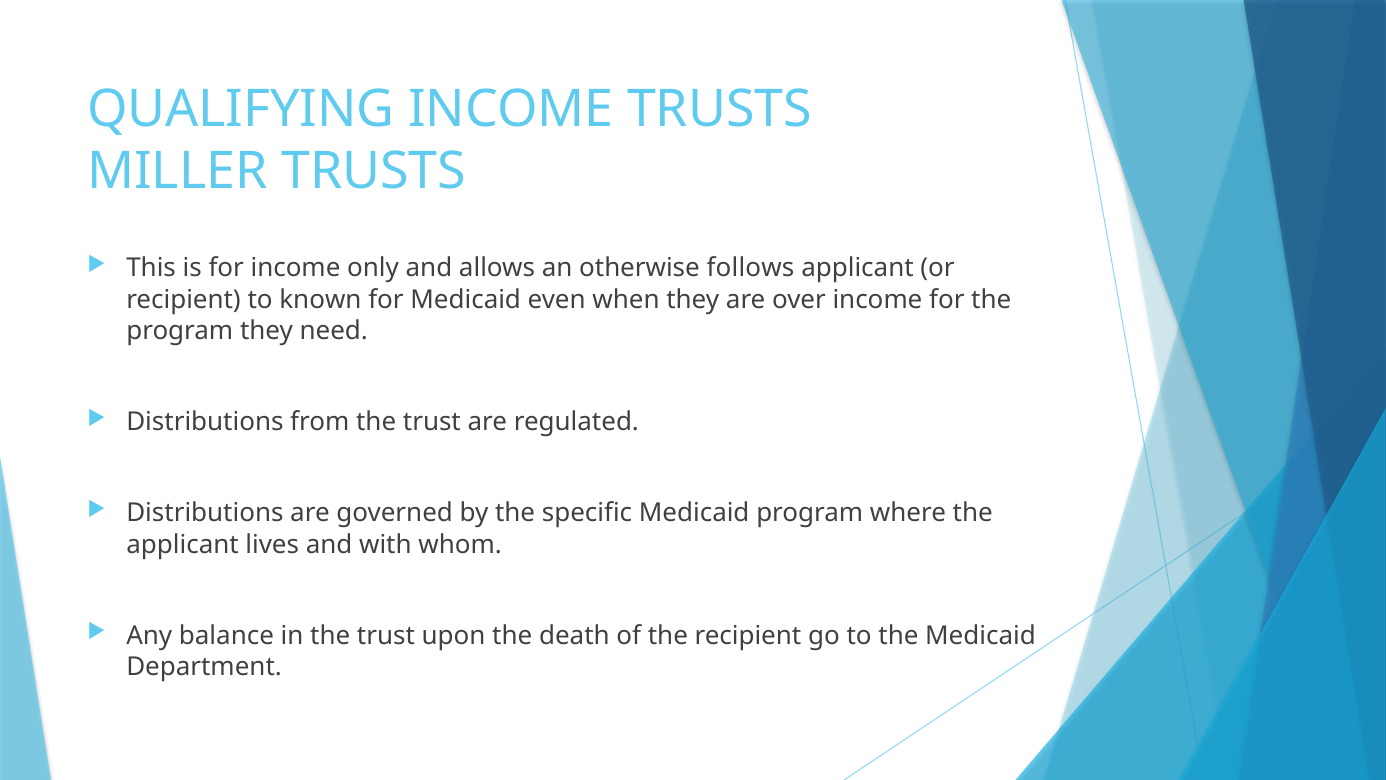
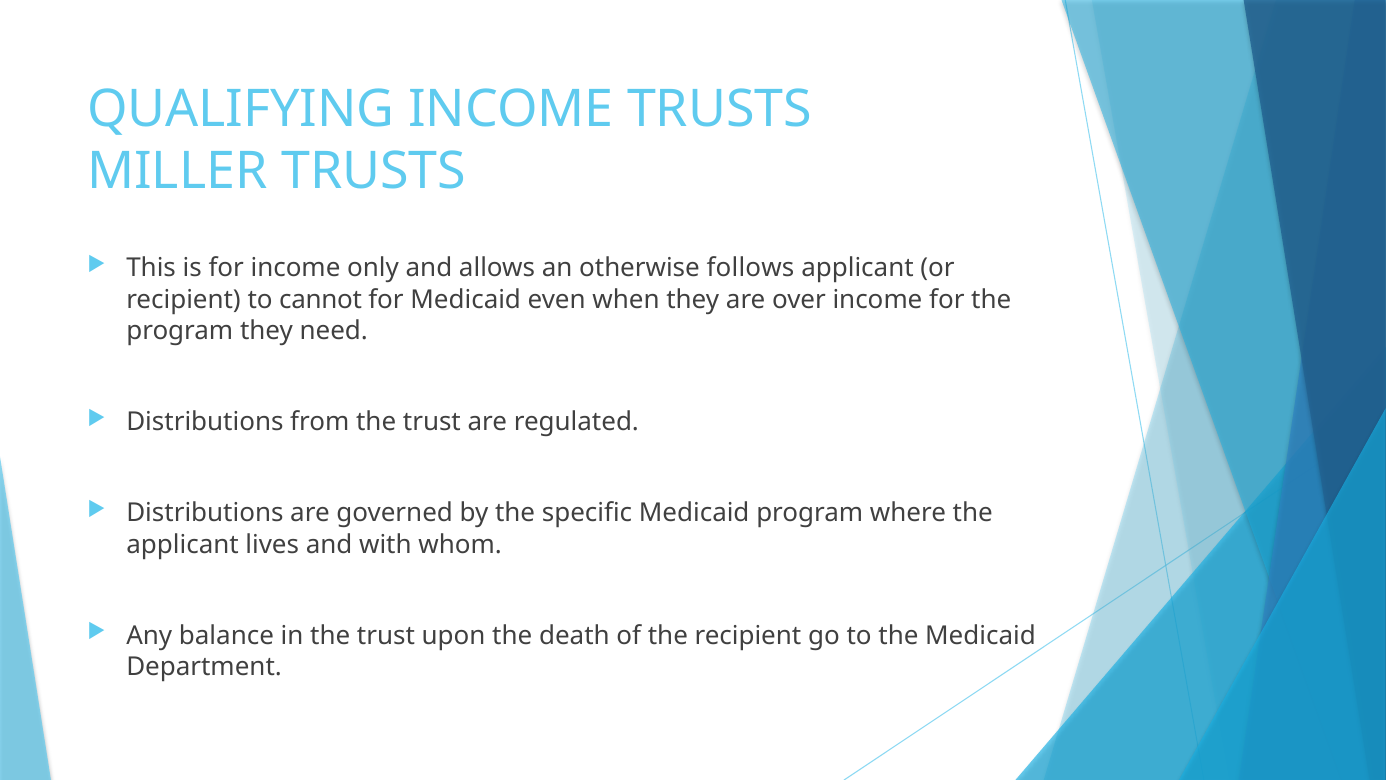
known: known -> cannot
